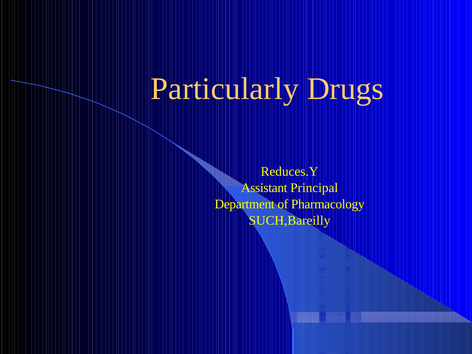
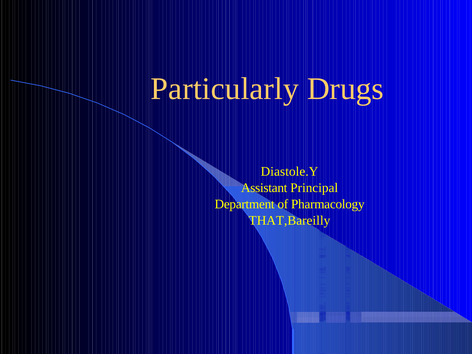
Reduces.Y: Reduces.Y -> Diastole.Y
SUCH,Bareilly: SUCH,Bareilly -> THAT,Bareilly
